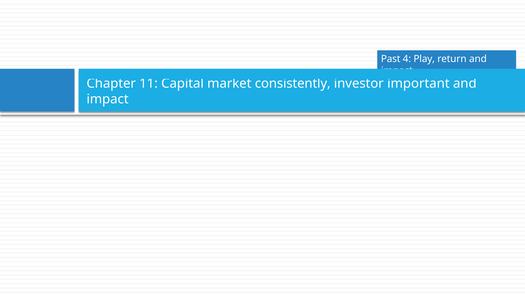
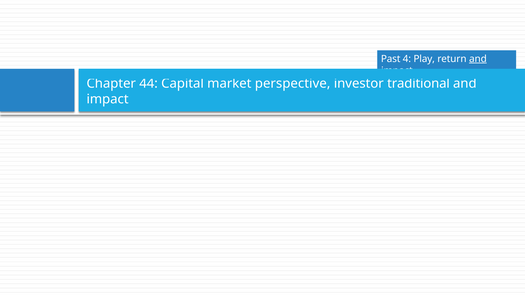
and at (478, 59) underline: none -> present
11: 11 -> 44
consistently: consistently -> perspective
important: important -> traditional
